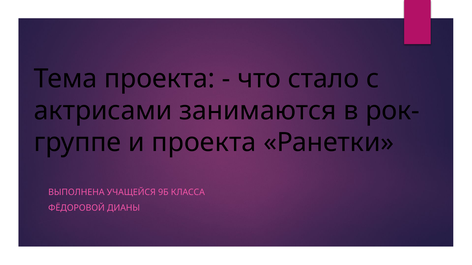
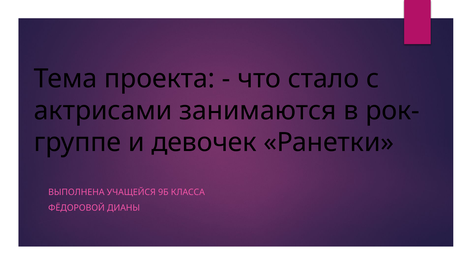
и проекта: проекта -> девочек
